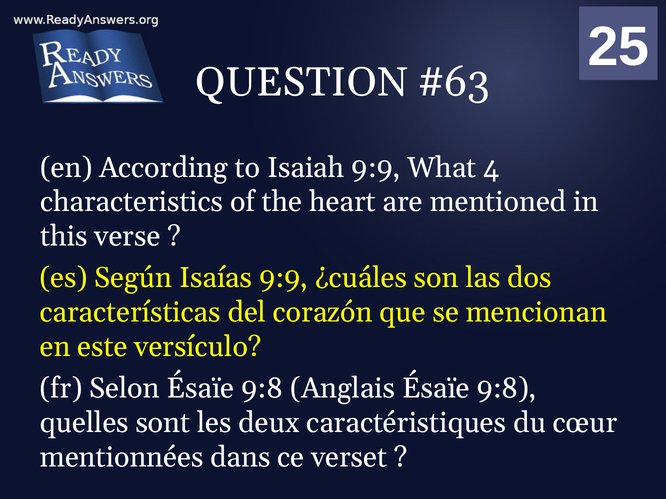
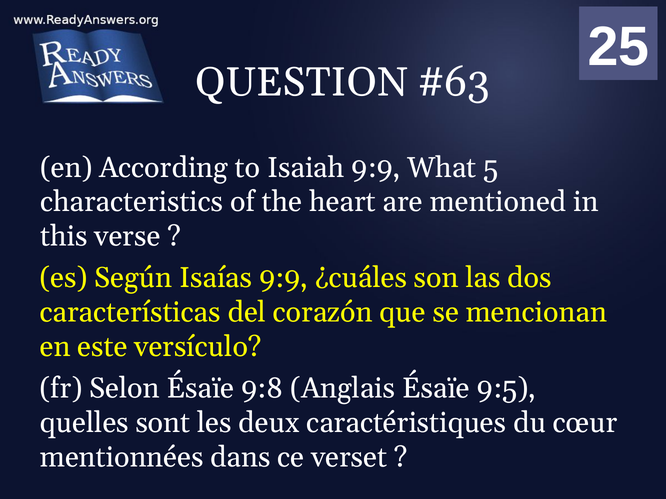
4: 4 -> 5
Anglais Ésaïe 9:8: 9:8 -> 9:5
